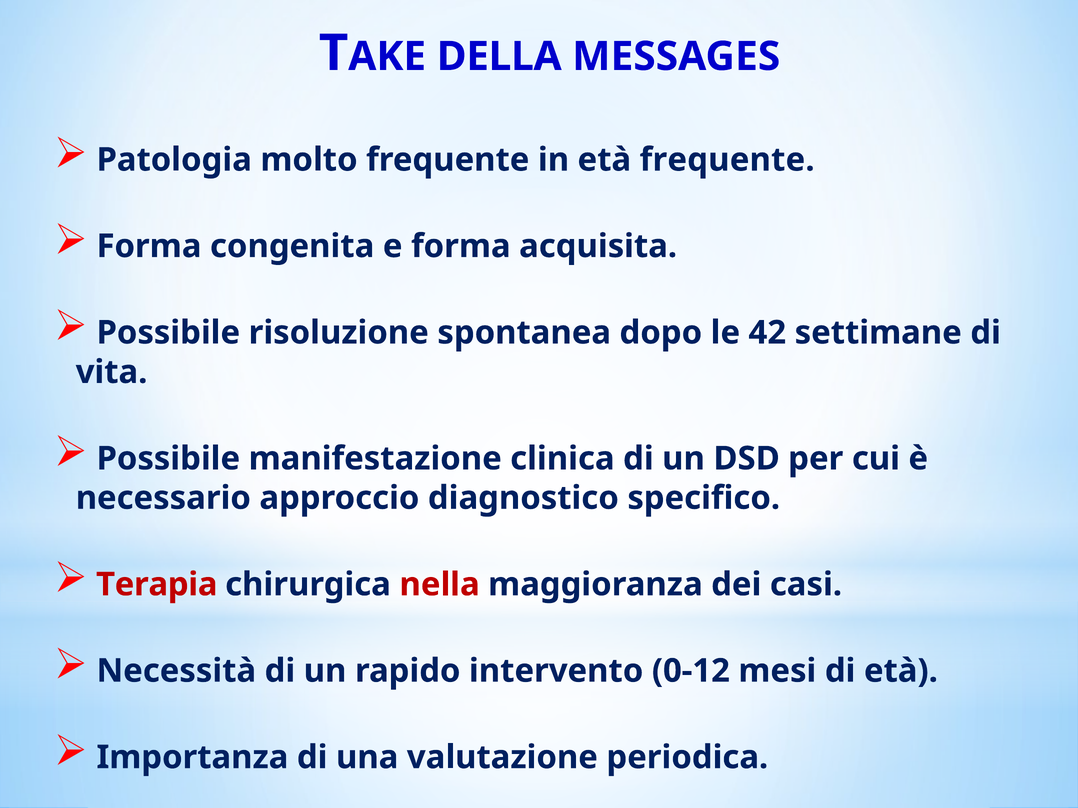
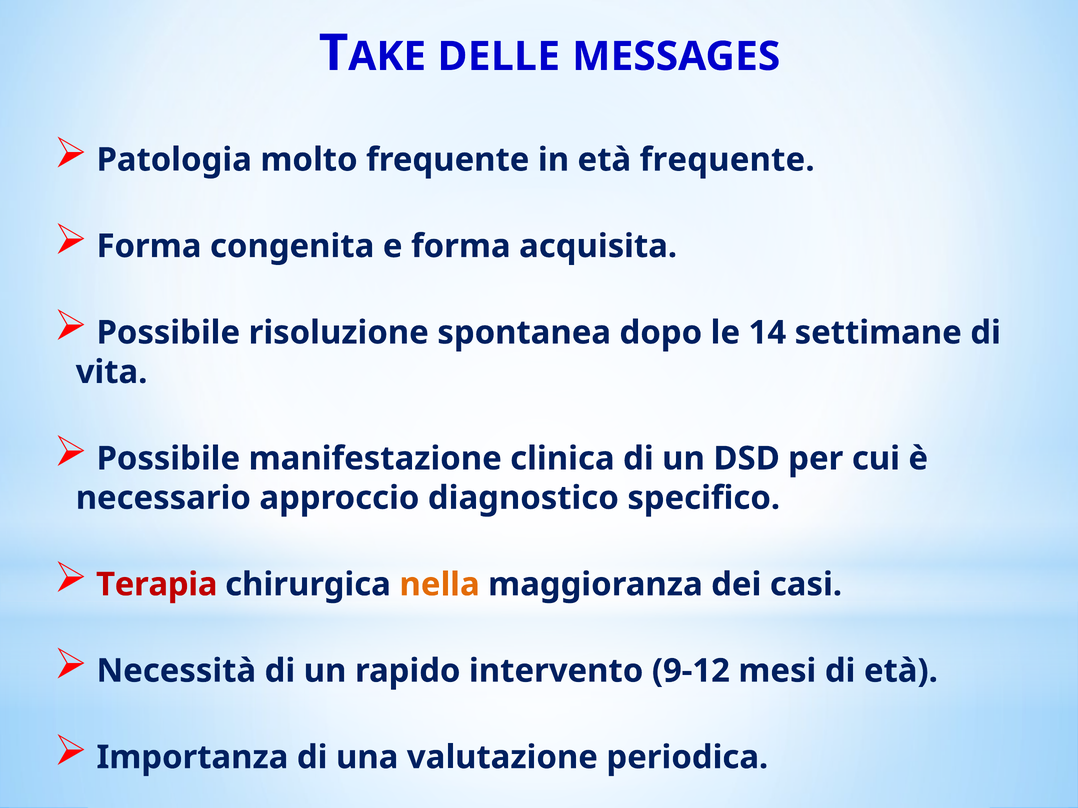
DELLA: DELLA -> DELLE
42: 42 -> 14
nella colour: red -> orange
0-12: 0-12 -> 9-12
